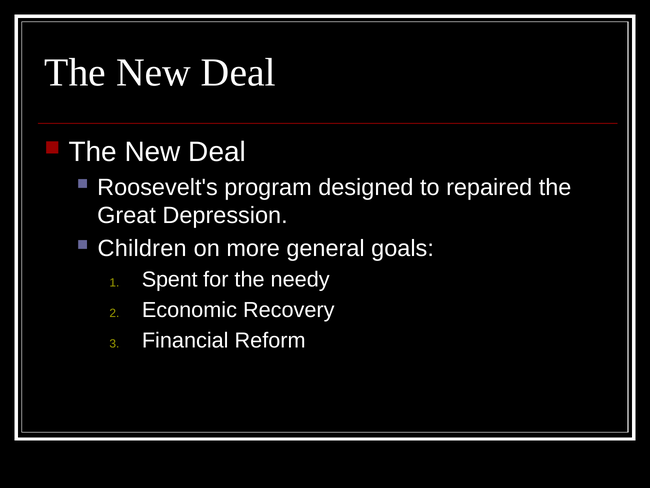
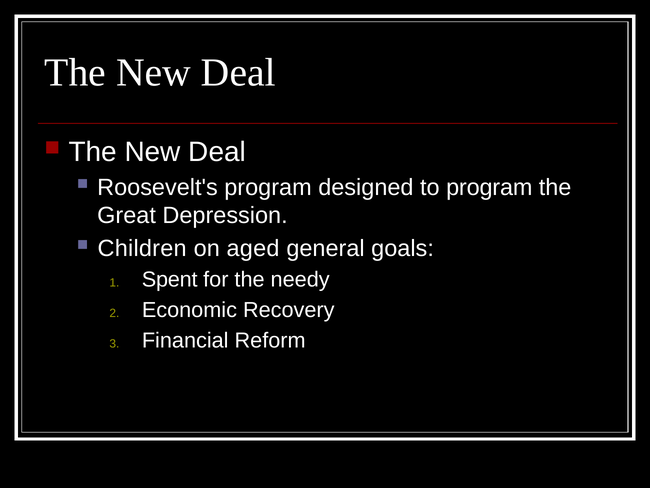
to repaired: repaired -> program
more: more -> aged
